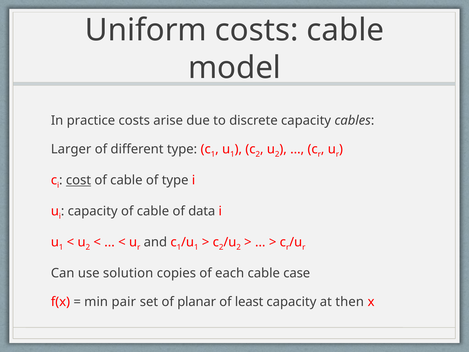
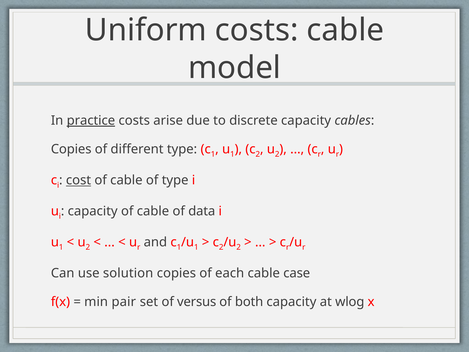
practice underline: none -> present
Larger at (71, 149): Larger -> Copies
planar: planar -> versus
least: least -> both
then: then -> wlog
